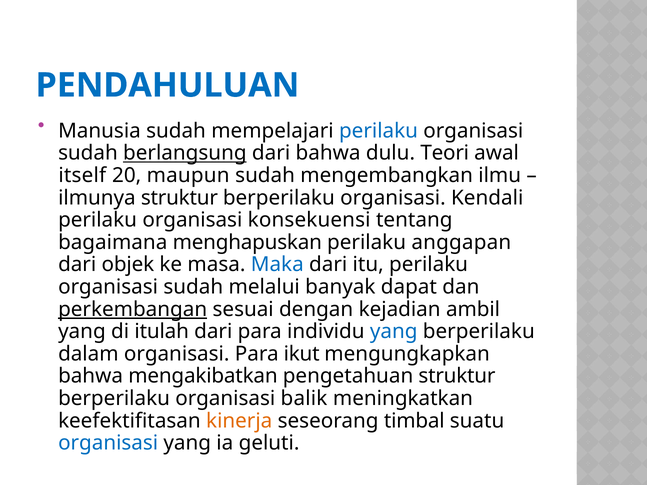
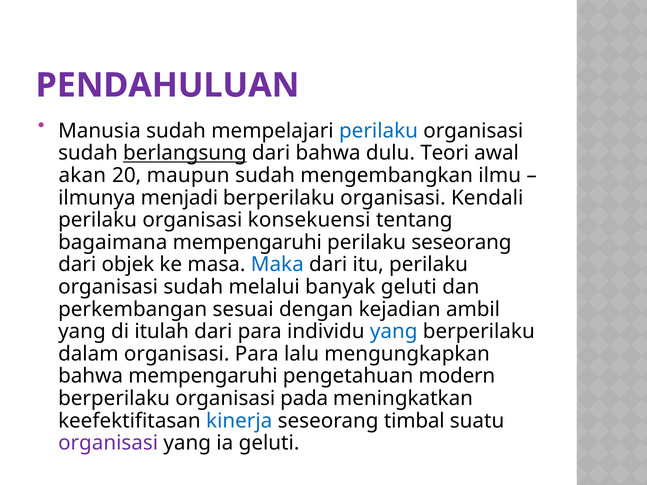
PENDAHULUAN colour: blue -> purple
itself: itself -> akan
ilmunya struktur: struktur -> menjadi
bagaimana menghapuskan: menghapuskan -> mempengaruhi
perilaku anggapan: anggapan -> seseorang
banyak dapat: dapat -> geluti
perkembangan underline: present -> none
ikut: ikut -> lalu
bahwa mengakibatkan: mengakibatkan -> mempengaruhi
pengetahuan struktur: struktur -> modern
balik: balik -> pada
kinerja colour: orange -> blue
organisasi at (108, 443) colour: blue -> purple
